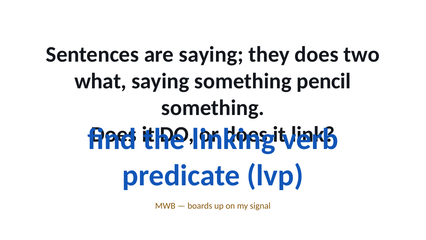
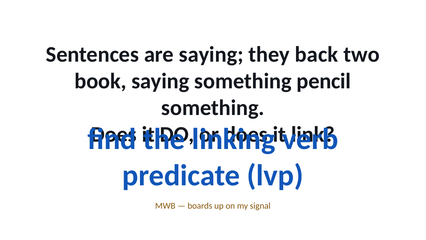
they does: does -> back
what: what -> book
